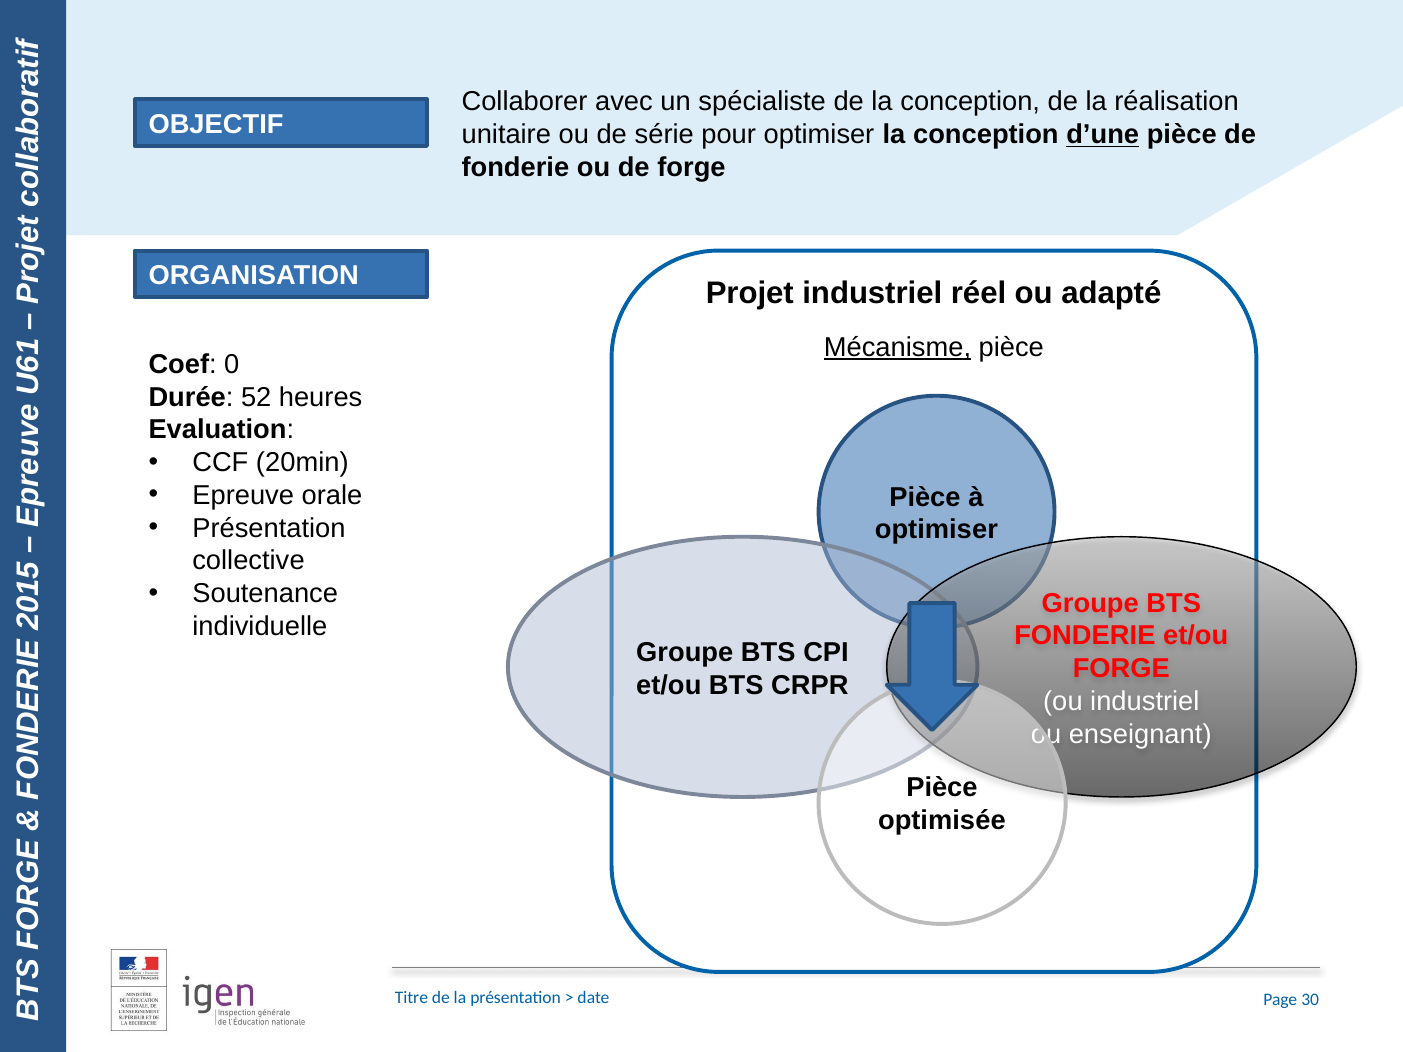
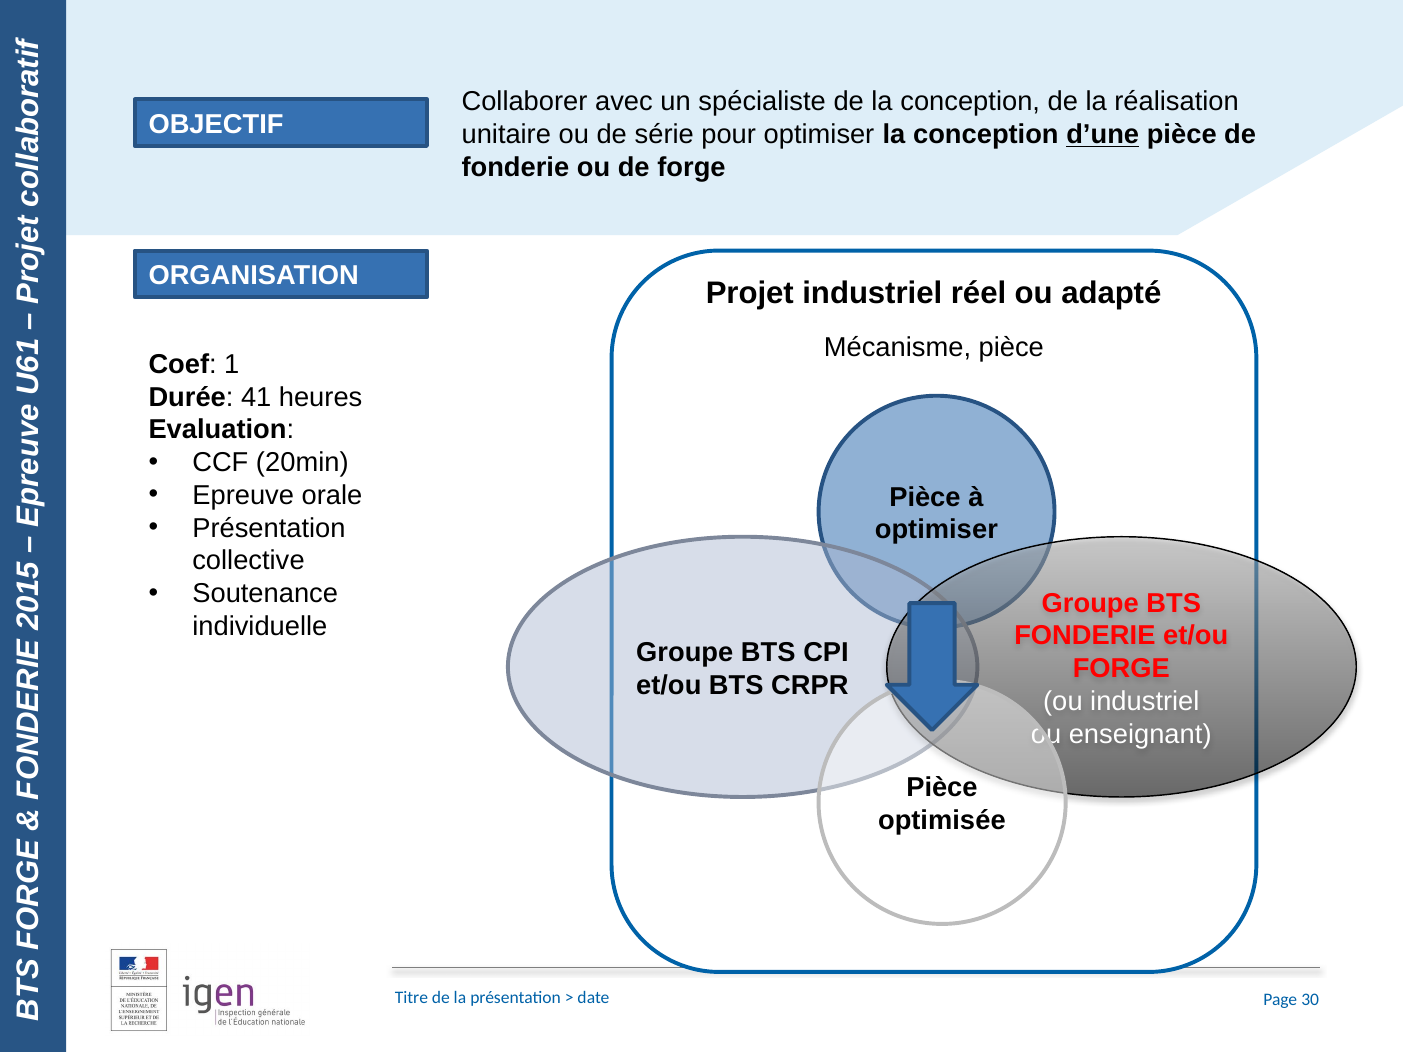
Mécanisme underline: present -> none
Coef 0: 0 -> 1
52: 52 -> 41
